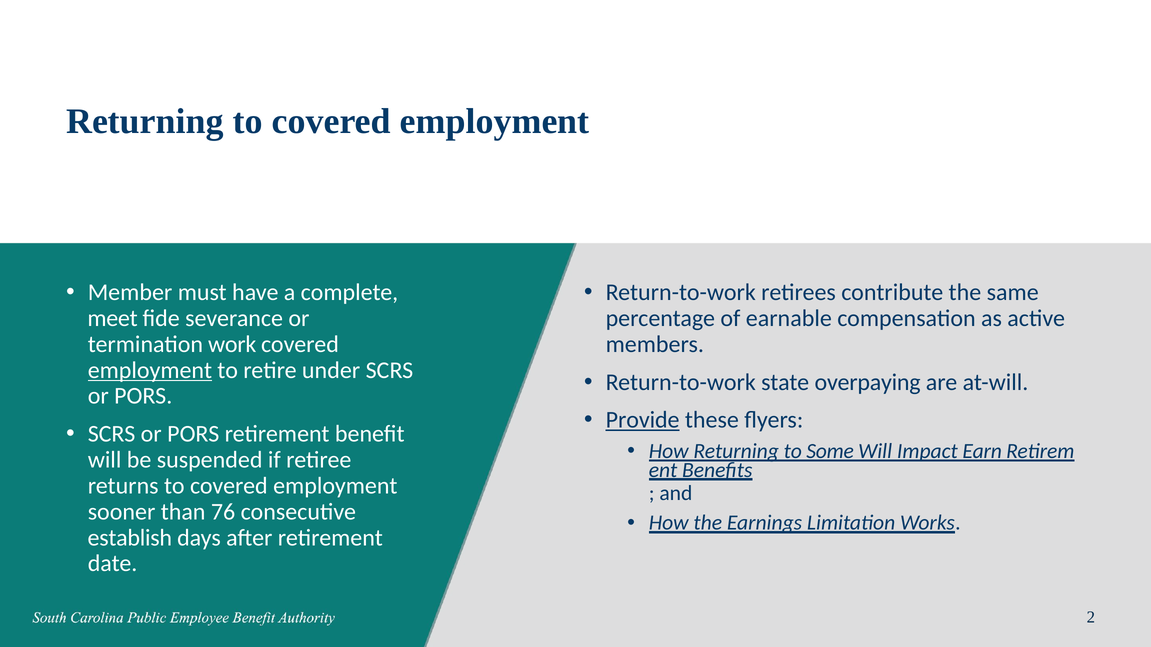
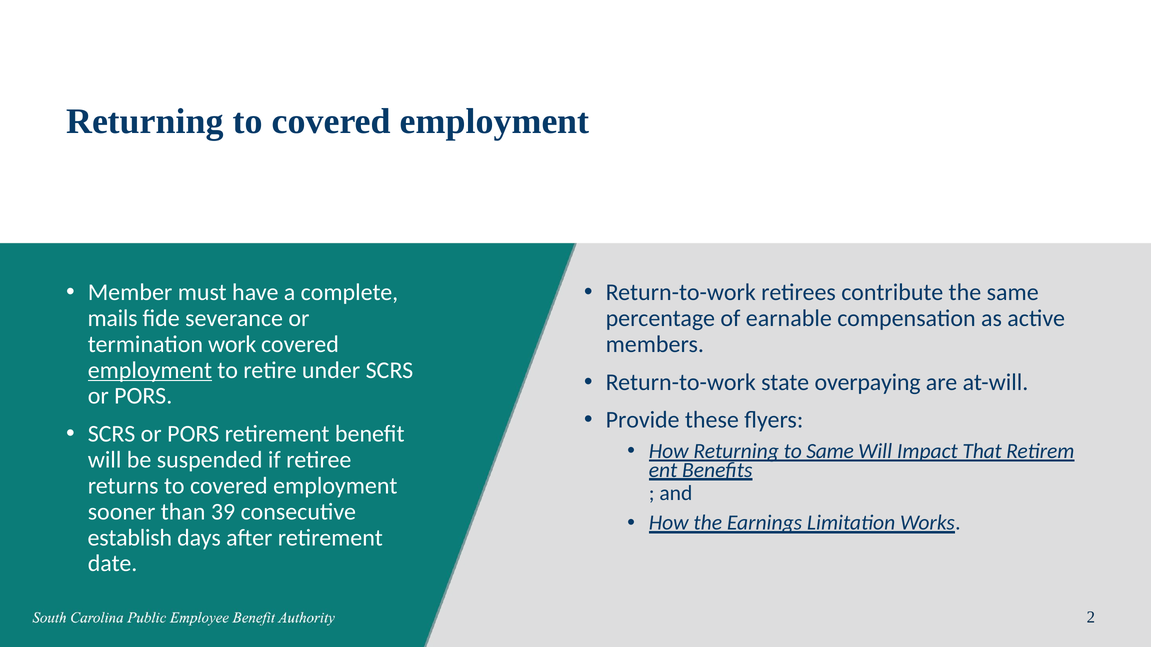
meet: meet -> mails
Provide underline: present -> none
to Some: Some -> Same
Earn: Earn -> That
76: 76 -> 39
